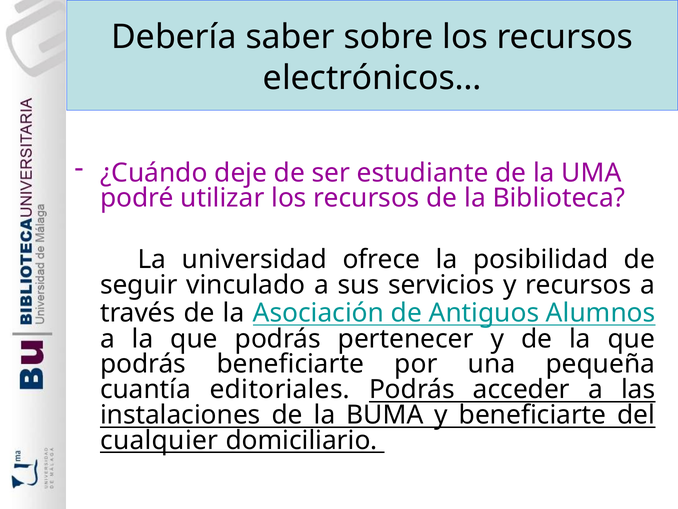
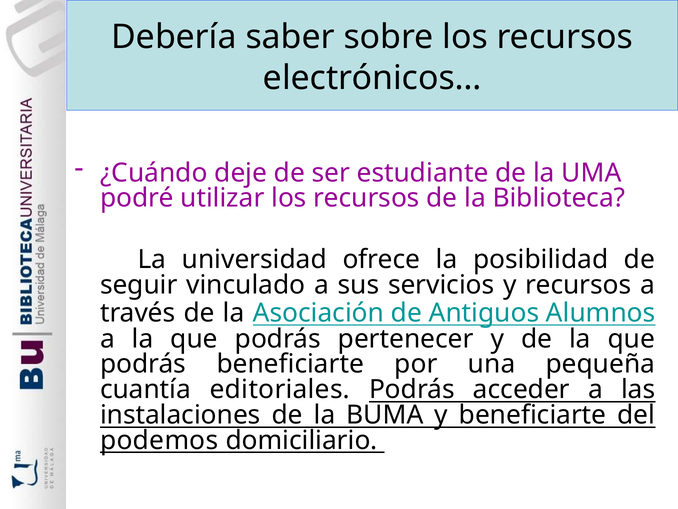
cualquier: cualquier -> podemos
